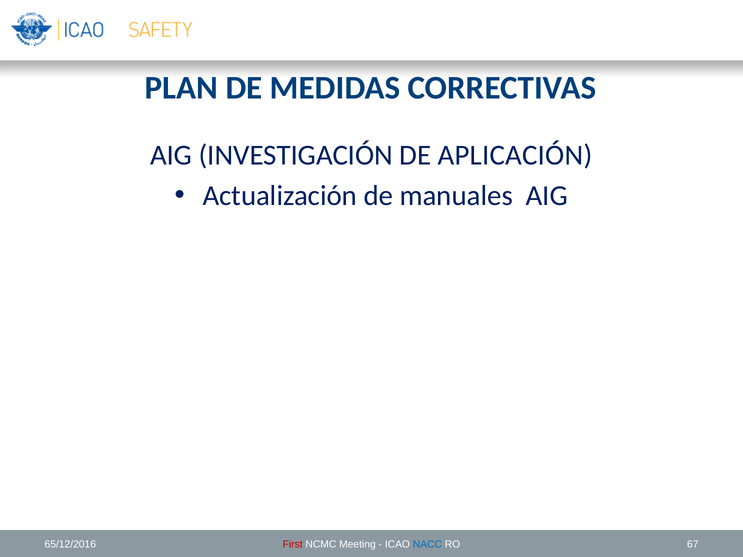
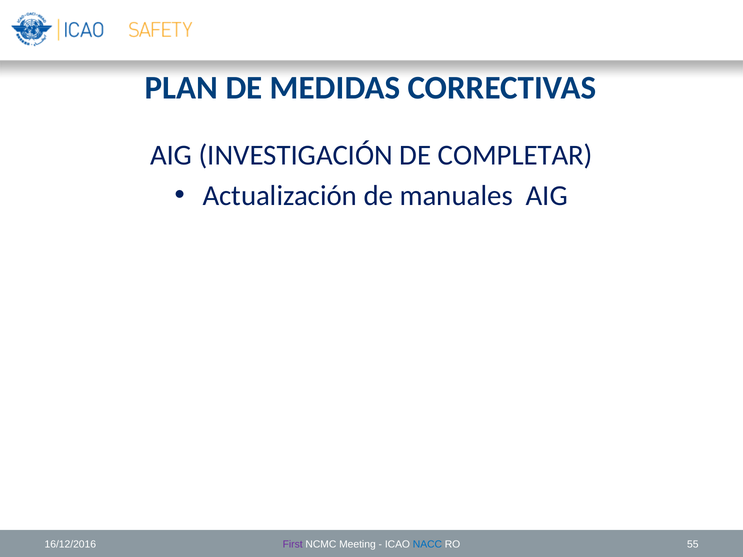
APLICACIÓN: APLICACIÓN -> COMPLETAR
65/12/2016: 65/12/2016 -> 16/12/2016
First colour: red -> purple
67: 67 -> 55
